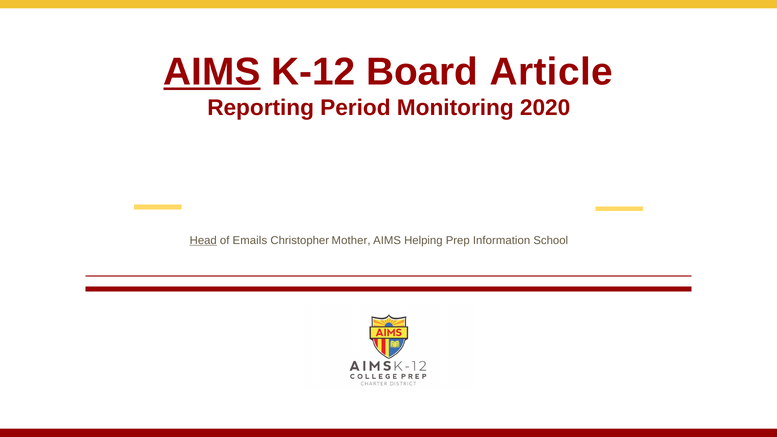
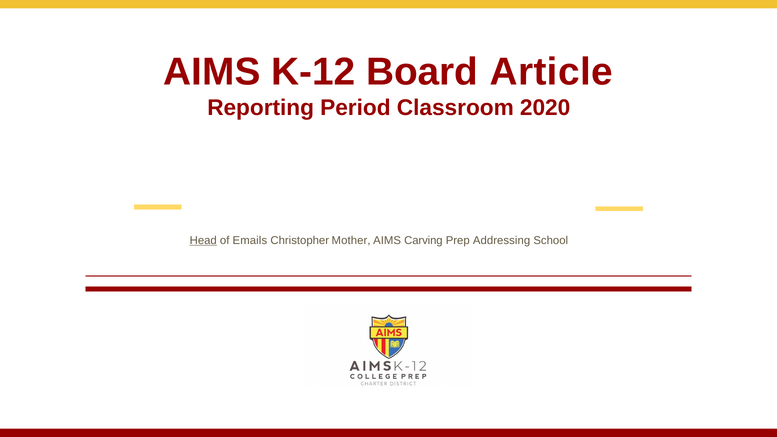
AIMS at (212, 72) underline: present -> none
Monitoring: Monitoring -> Classroom
Helping: Helping -> Carving
Information: Information -> Addressing
